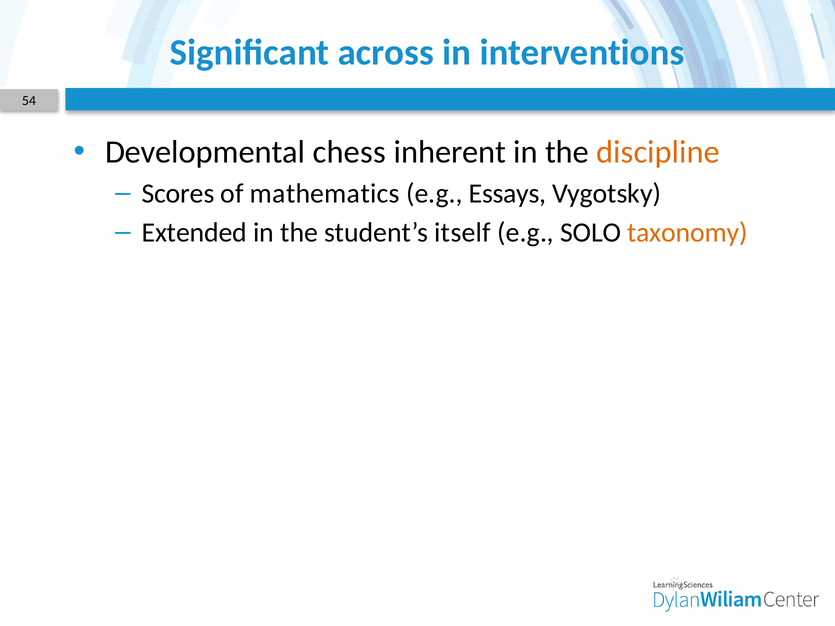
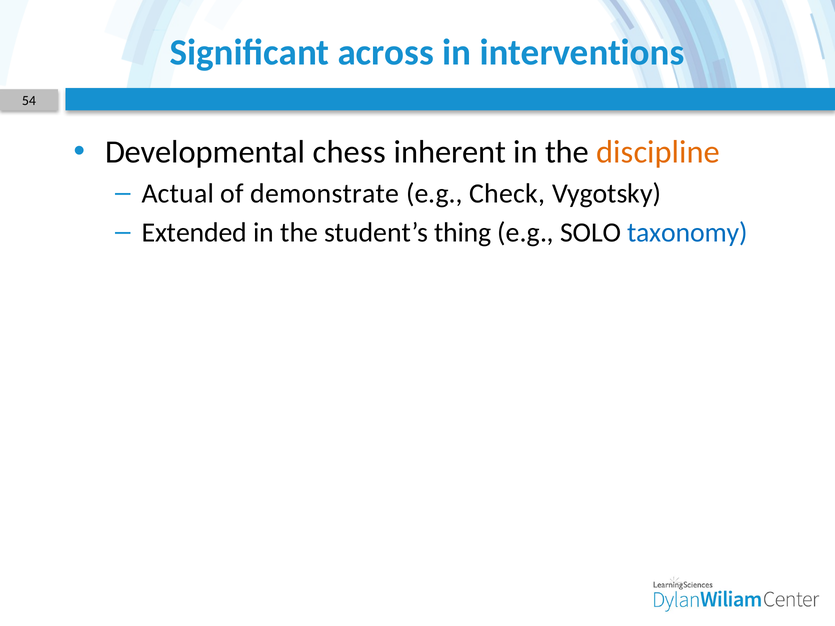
Scores: Scores -> Actual
mathematics: mathematics -> demonstrate
Essays: Essays -> Check
itself: itself -> thing
taxonomy colour: orange -> blue
